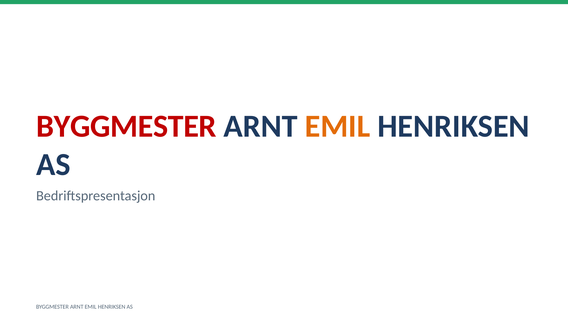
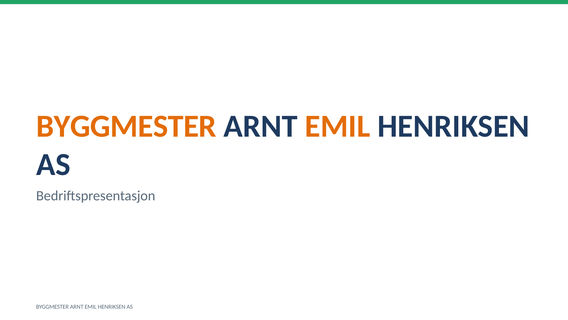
BYGGMESTER at (126, 126) colour: red -> orange
